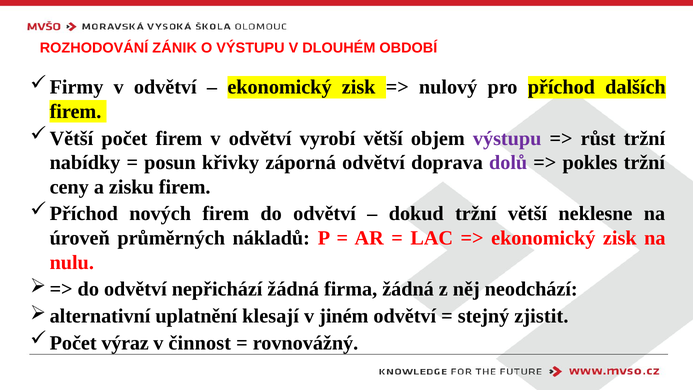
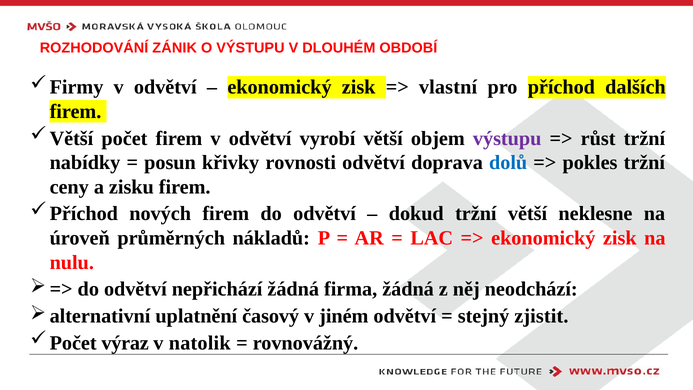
nulový: nulový -> vlastní
záporná: záporná -> rovnosti
dolů colour: purple -> blue
klesají: klesají -> časový
činnost: činnost -> natolik
